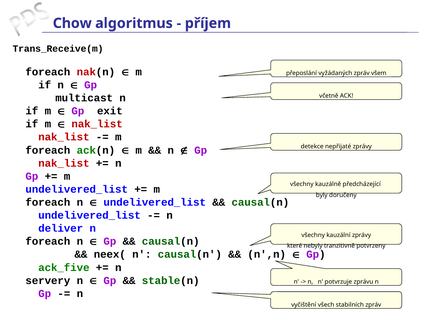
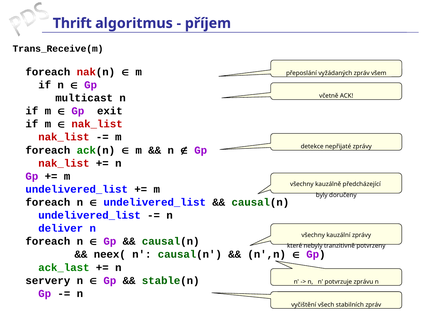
Chow: Chow -> Thrift
ack_five: ack_five -> ack_last
